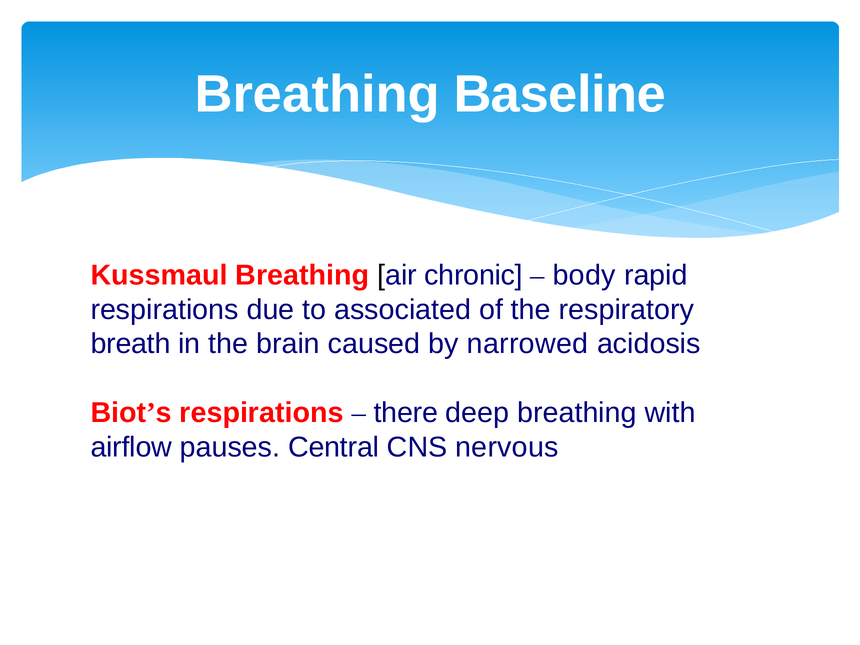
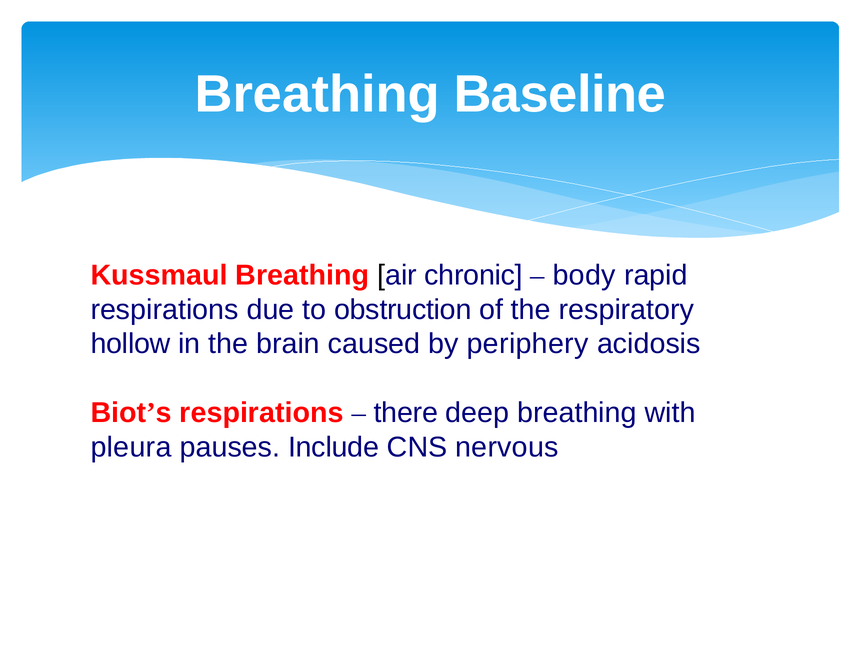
associated: associated -> obstruction
breath: breath -> hollow
narrowed: narrowed -> periphery
airflow: airflow -> pleura
Central: Central -> Include
